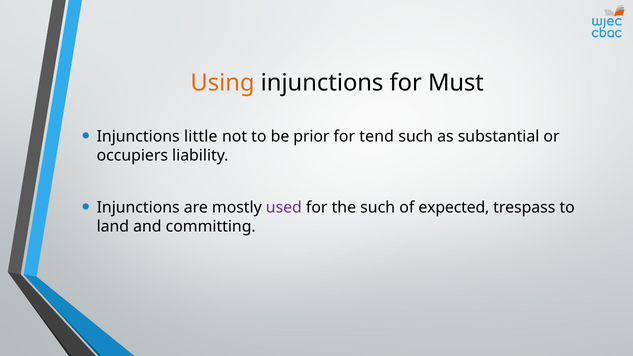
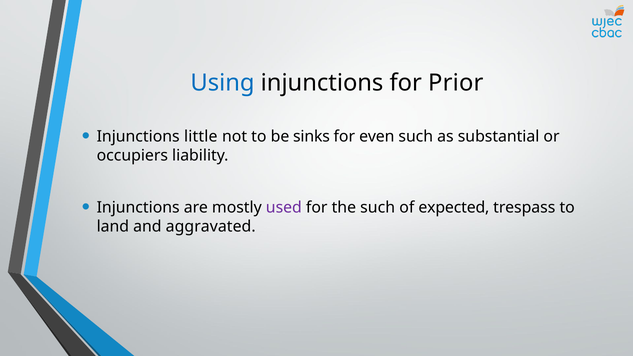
Using colour: orange -> blue
Must: Must -> Prior
prior: prior -> sinks
tend: tend -> even
committing: committing -> aggravated
